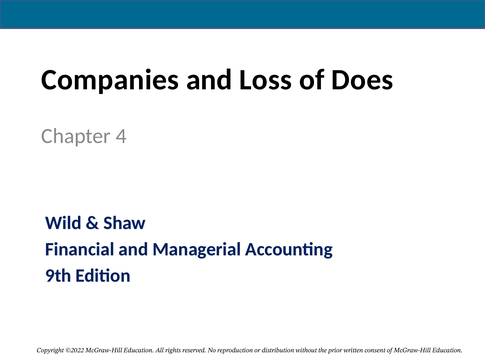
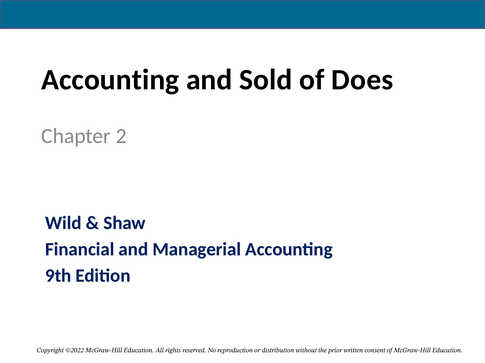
Companies at (110, 80): Companies -> Accounting
Loss: Loss -> Sold
4: 4 -> 2
